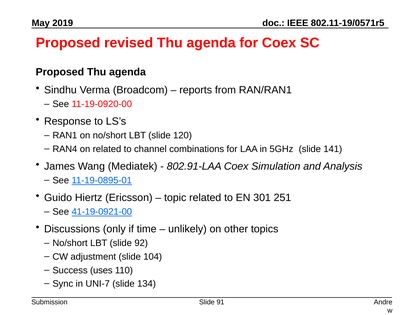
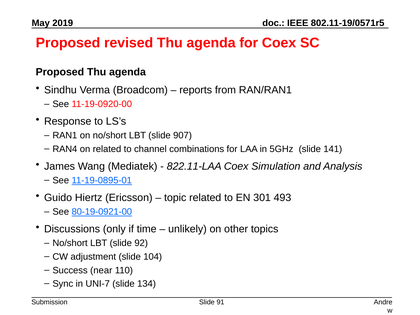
120: 120 -> 907
802.91-LAA: 802.91-LAA -> 822.11-LAA
251: 251 -> 493
41-19-0921-00: 41-19-0921-00 -> 80-19-0921-00
uses: uses -> near
